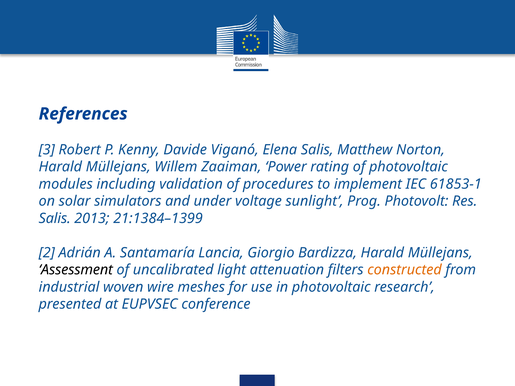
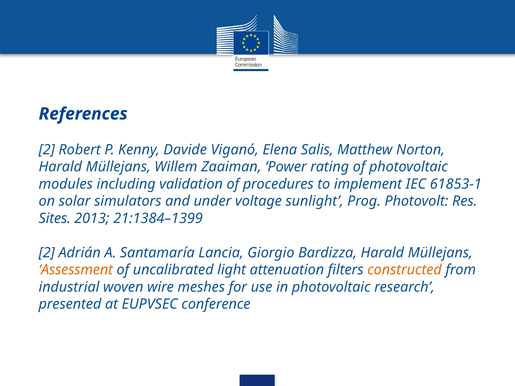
3 at (47, 150): 3 -> 2
Salis at (55, 218): Salis -> Sites
Assessment colour: black -> orange
